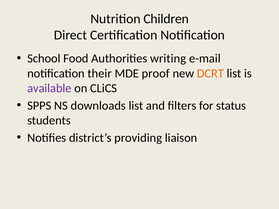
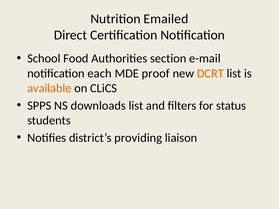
Children: Children -> Emailed
writing: writing -> section
their: their -> each
available colour: purple -> orange
